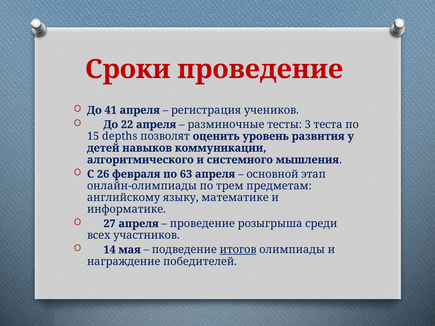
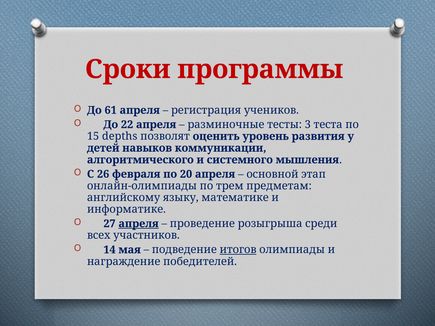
Сроки проведение: проведение -> программы
41: 41 -> 61
63: 63 -> 20
апреля at (139, 224) underline: none -> present
